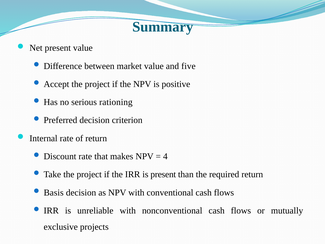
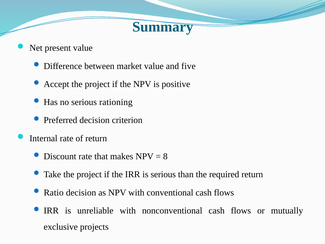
4: 4 -> 8
is present: present -> serious
Basis: Basis -> Ratio
